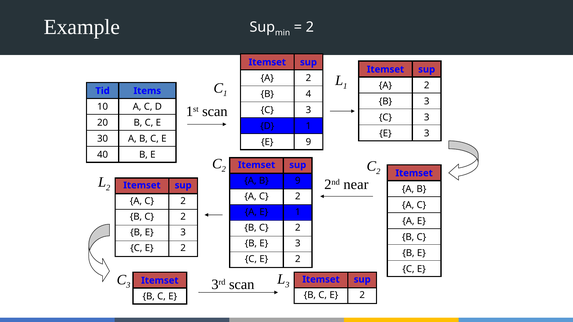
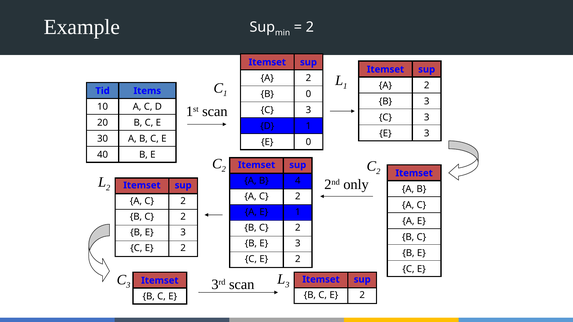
B 4: 4 -> 0
E 9: 9 -> 0
B 9: 9 -> 4
near: near -> only
